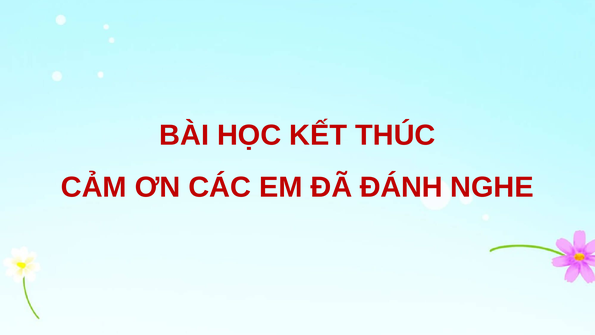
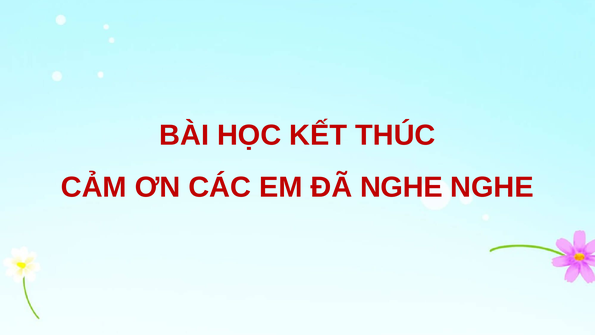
ĐÃ ĐÁNH: ĐÁNH -> NGHE
